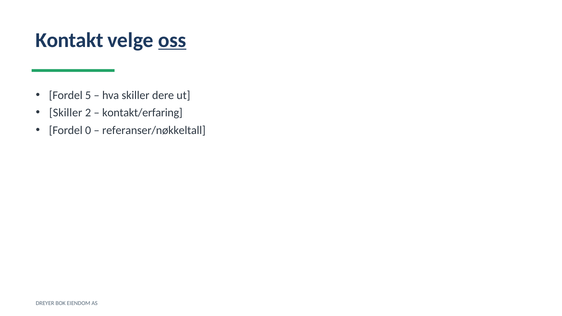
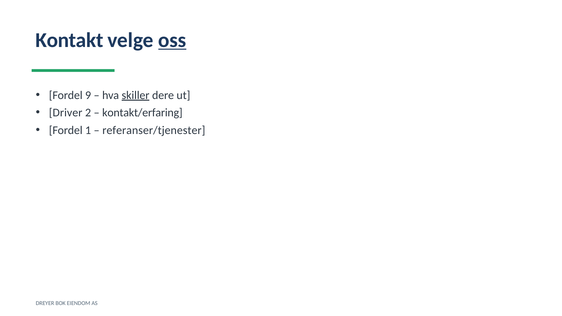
5: 5 -> 9
skiller at (136, 95) underline: none -> present
Skiller at (66, 113): Skiller -> Driver
0: 0 -> 1
referanser/nøkkeltall: referanser/nøkkeltall -> referanser/tjenester
